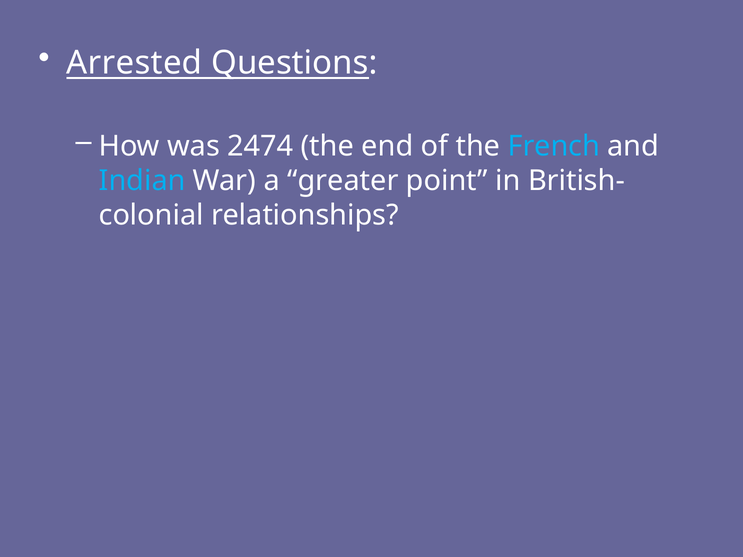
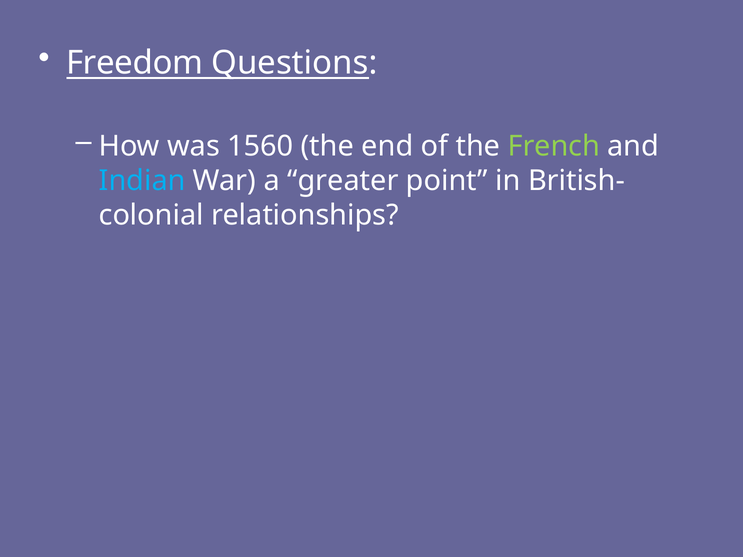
Arrested: Arrested -> Freedom
2474: 2474 -> 1560
French colour: light blue -> light green
